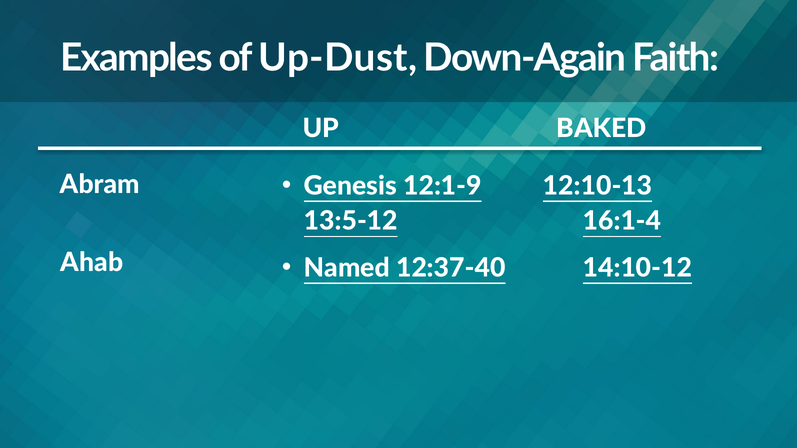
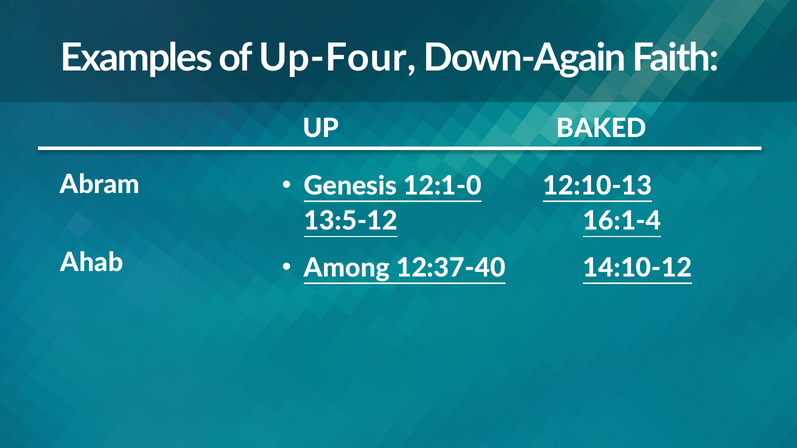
Up-Dust: Up-Dust -> Up-Four
12:1-9: 12:1-9 -> 12:1-0
Named: Named -> Among
